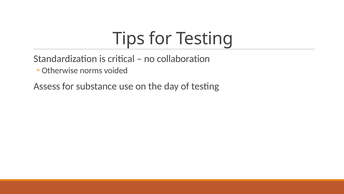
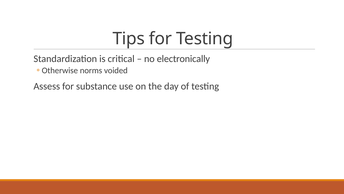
collaboration: collaboration -> electronically
